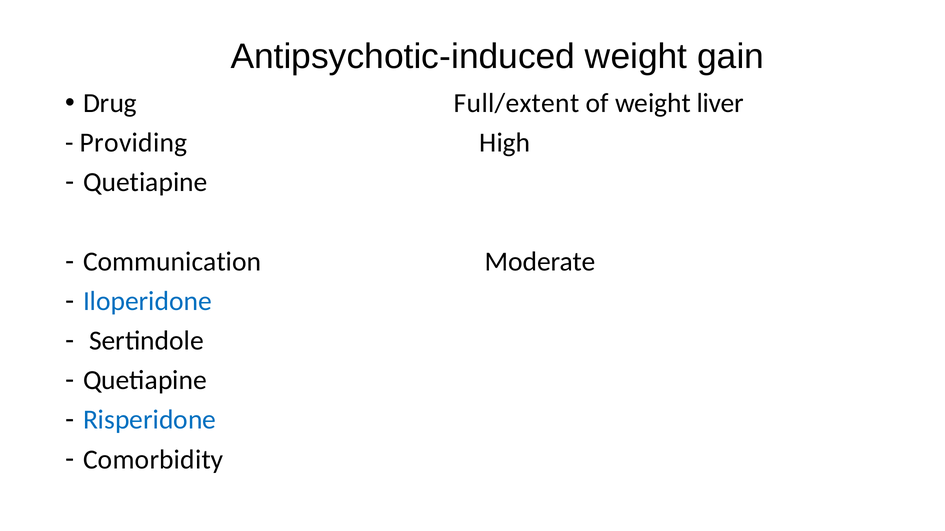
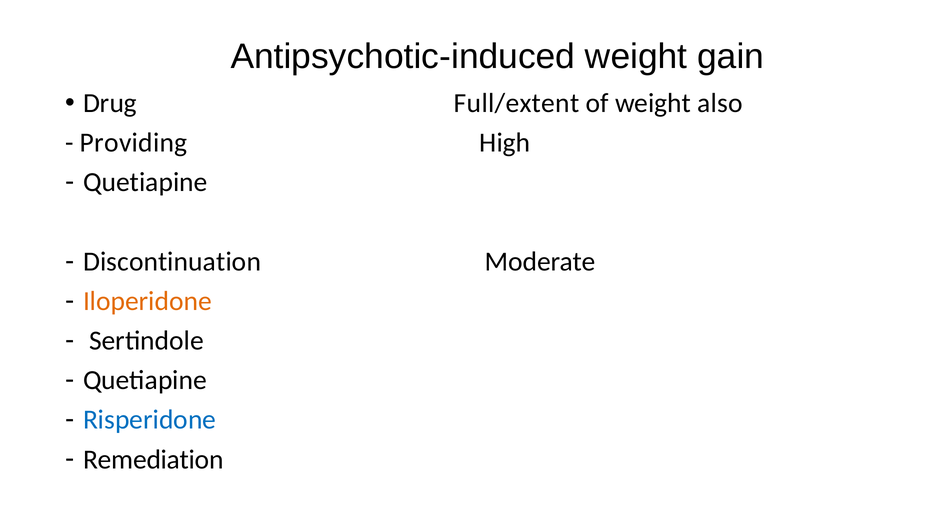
liver: liver -> also
Communication: Communication -> Discontinuation
Iloperidone colour: blue -> orange
Comorbidity: Comorbidity -> Remediation
